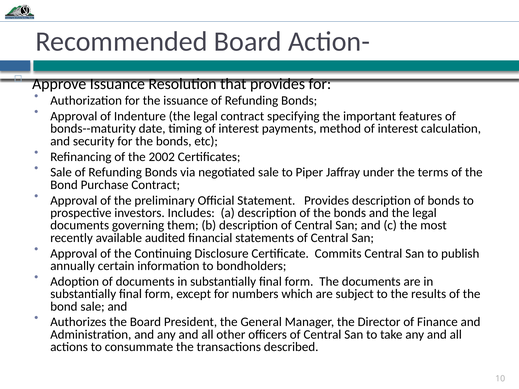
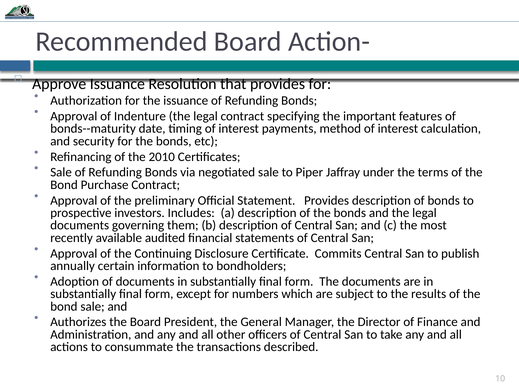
2002: 2002 -> 2010
